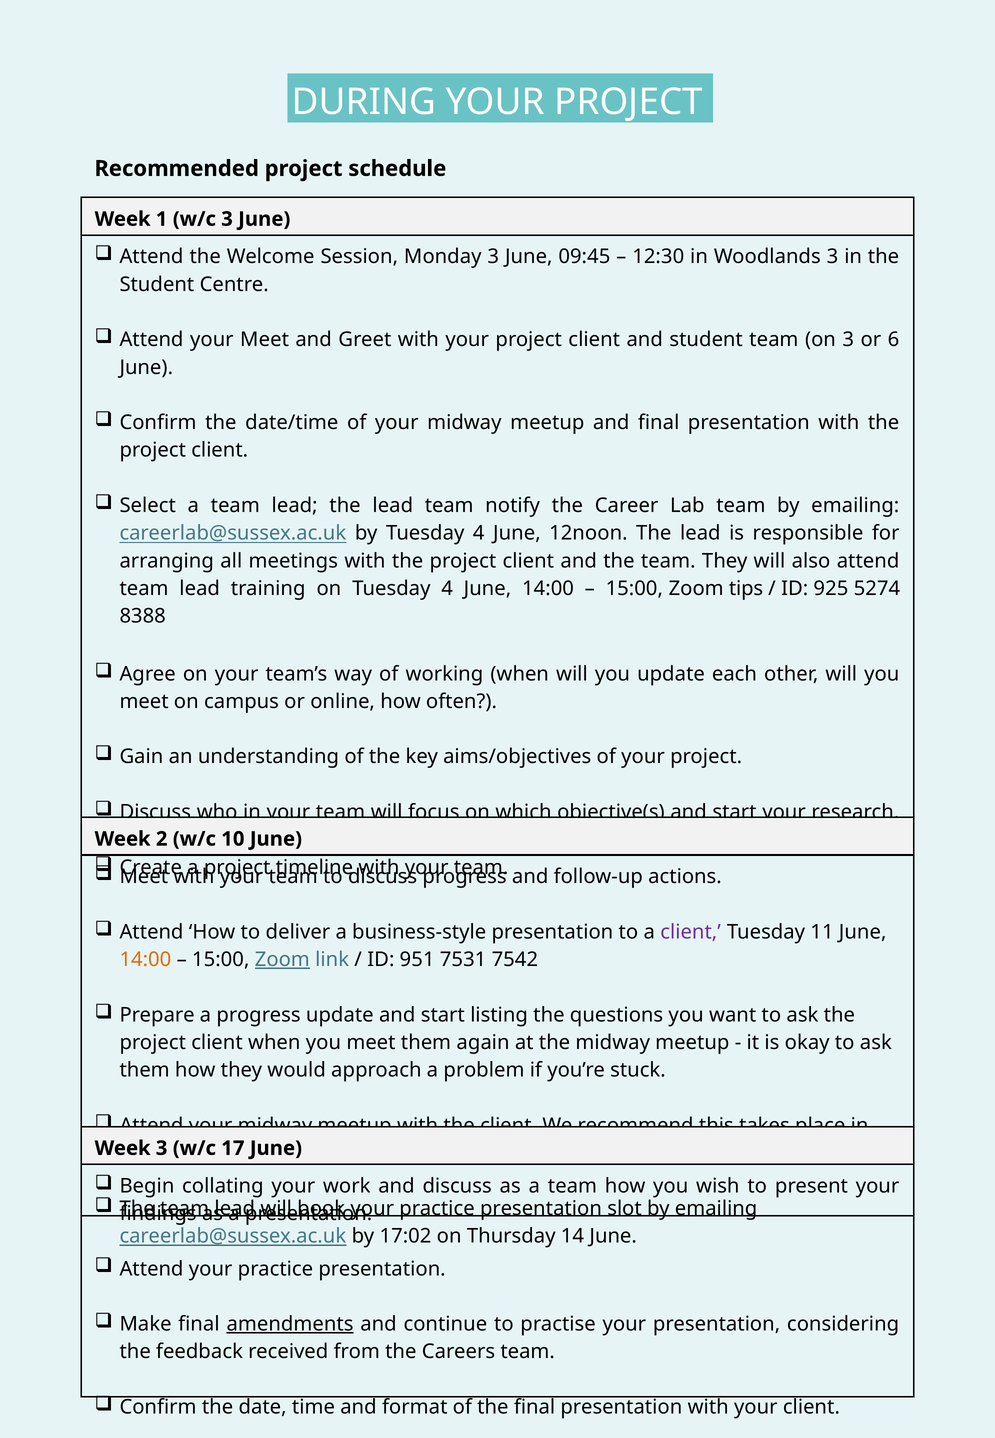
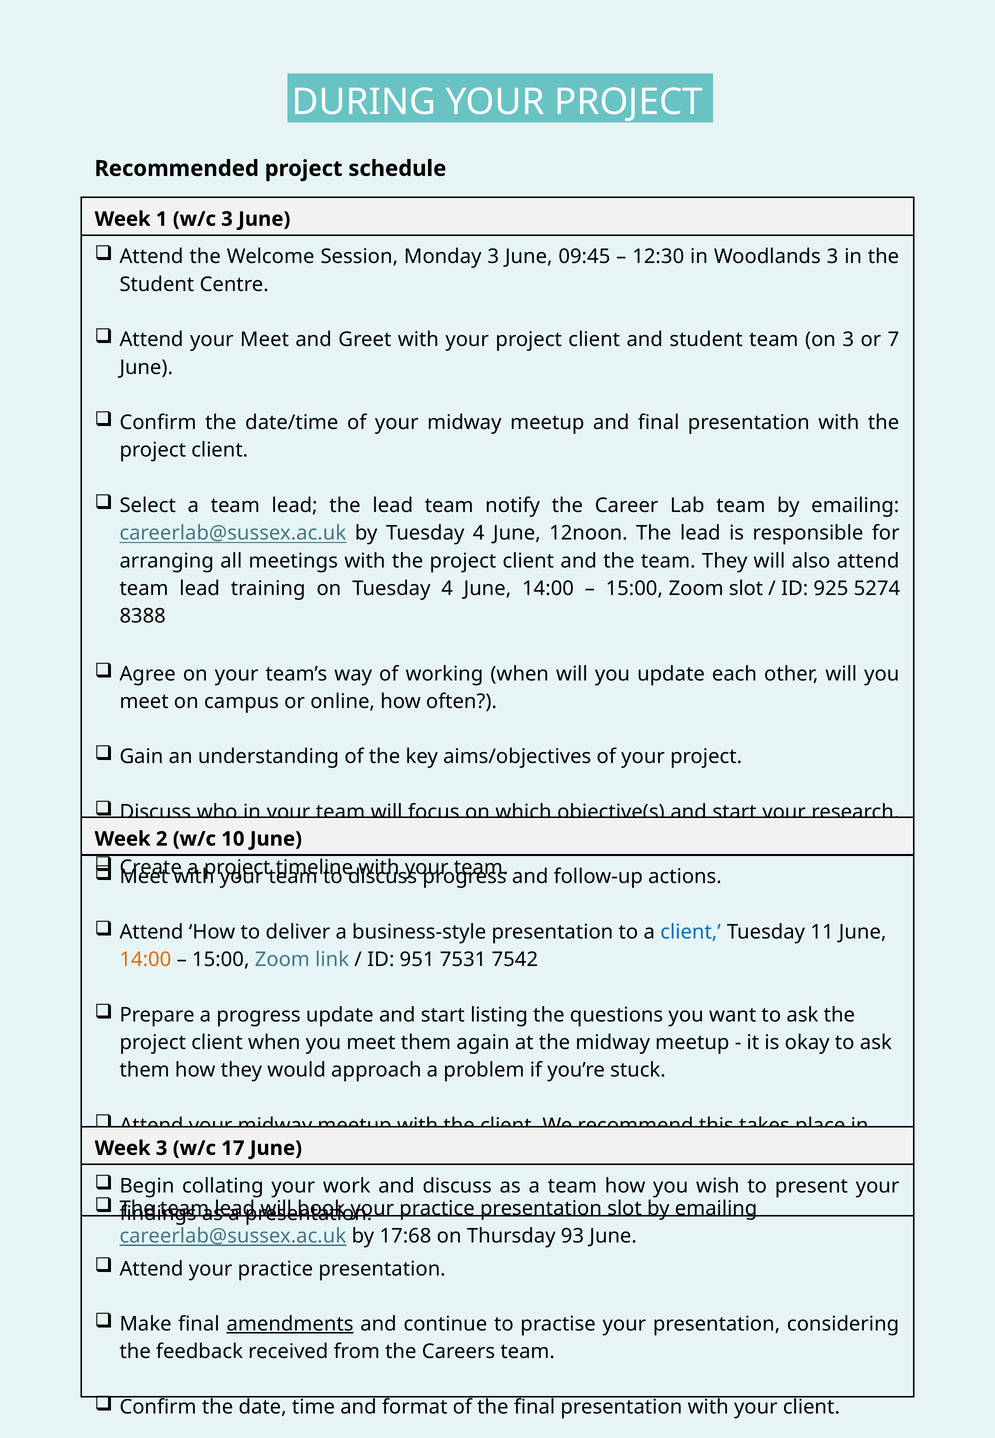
6: 6 -> 7
Zoom tips: tips -> slot
client at (691, 931) colour: purple -> blue
Zoom at (282, 959) underline: present -> none
17:02: 17:02 -> 17:68
14: 14 -> 93
